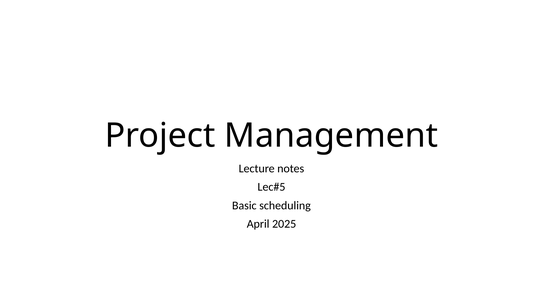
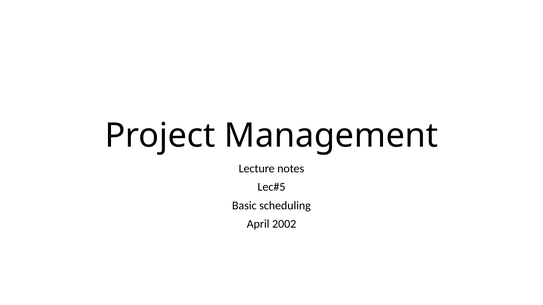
2025: 2025 -> 2002
